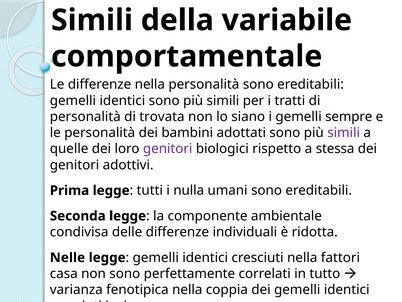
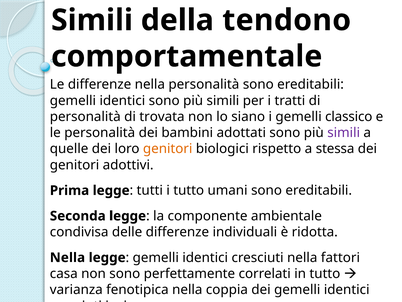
variabile: variabile -> tendono
sempre: sempre -> classico
genitori at (168, 149) colour: purple -> orange
i nulla: nulla -> tutto
Nelle at (67, 257): Nelle -> Nella
